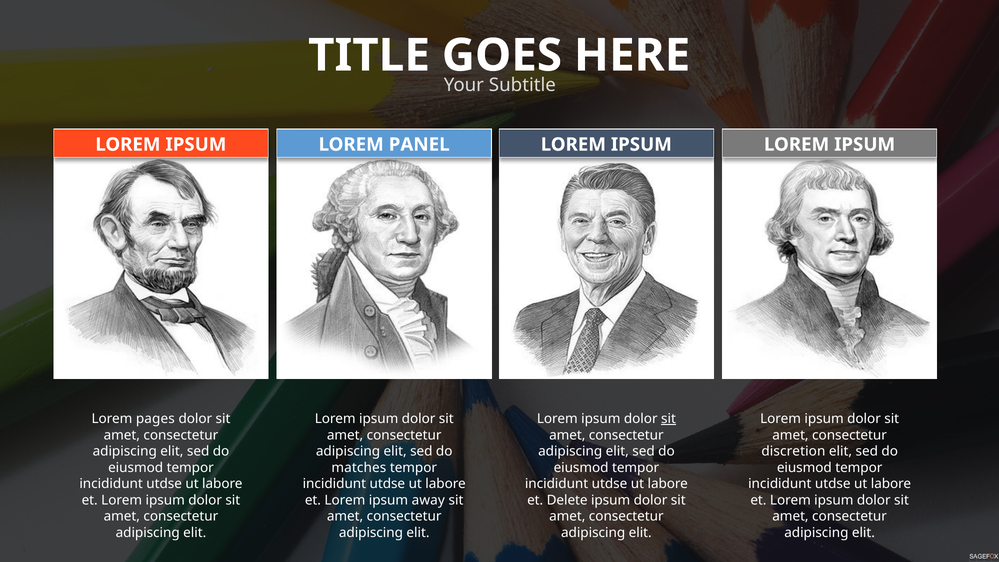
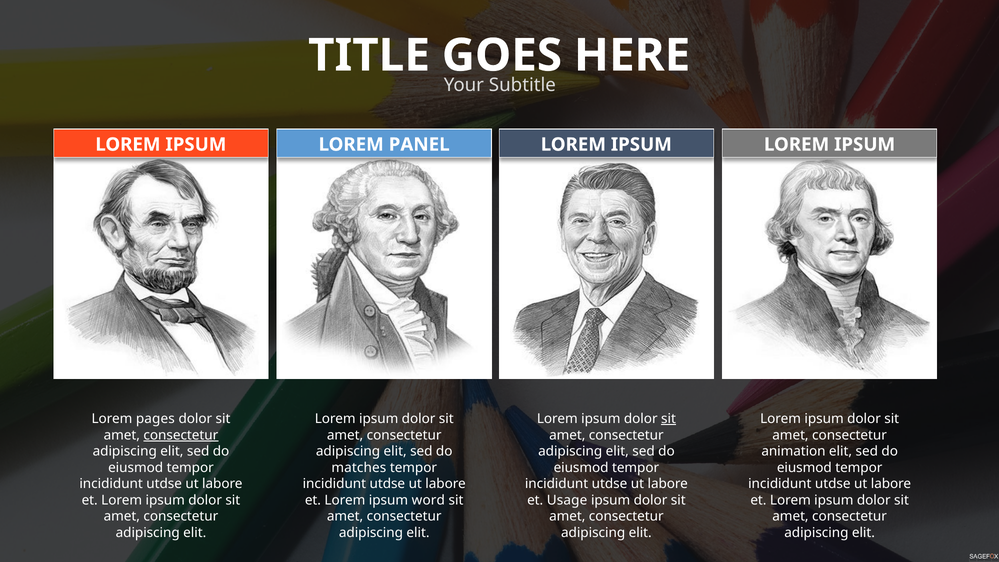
consectetur at (181, 435) underline: none -> present
discretion: discretion -> animation
away: away -> word
Delete: Delete -> Usage
